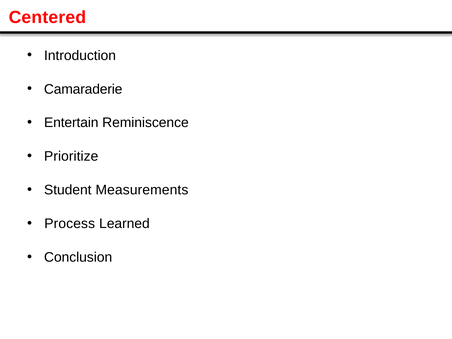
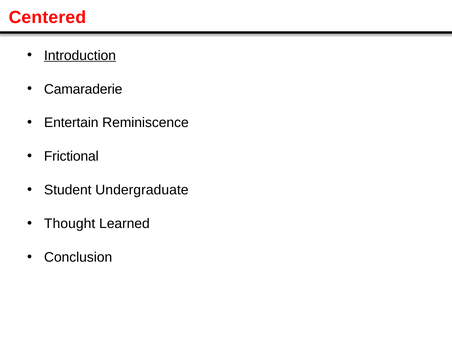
Introduction underline: none -> present
Prioritize: Prioritize -> Frictional
Measurements: Measurements -> Undergraduate
Process: Process -> Thought
